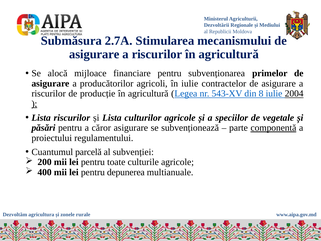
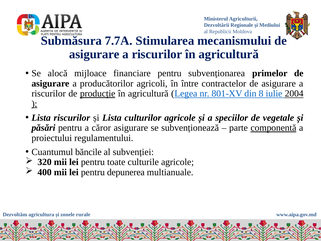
2.7A: 2.7A -> 7.7A
în iulie: iulie -> între
producție underline: none -> present
543-XV: 543-XV -> 801-XV
parcelă: parcelă -> băncile
200: 200 -> 320
